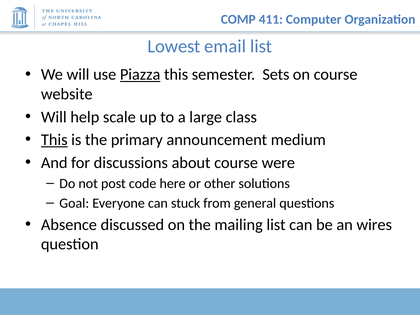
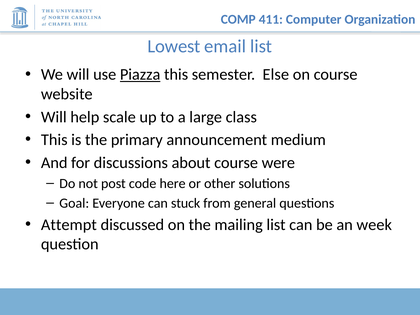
Sets: Sets -> Else
This at (54, 140) underline: present -> none
Absence: Absence -> Attempt
wires: wires -> week
